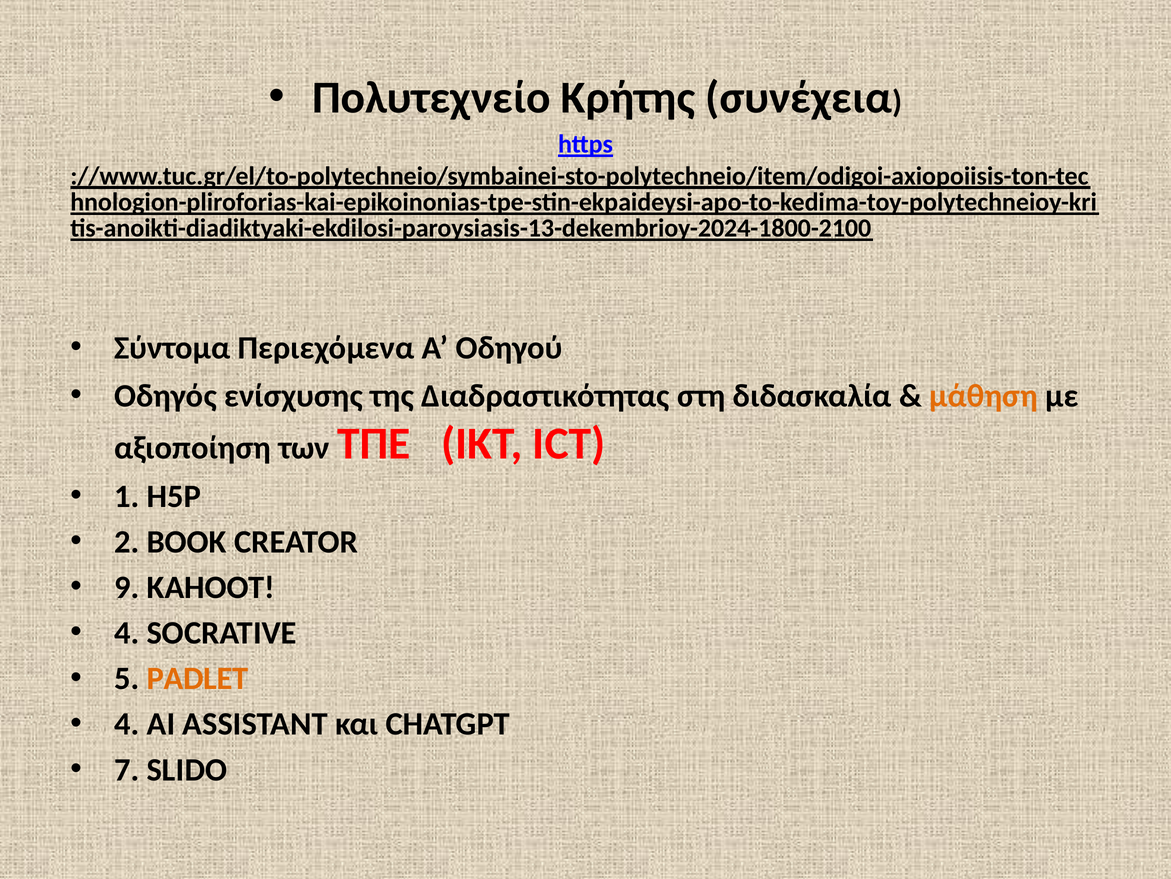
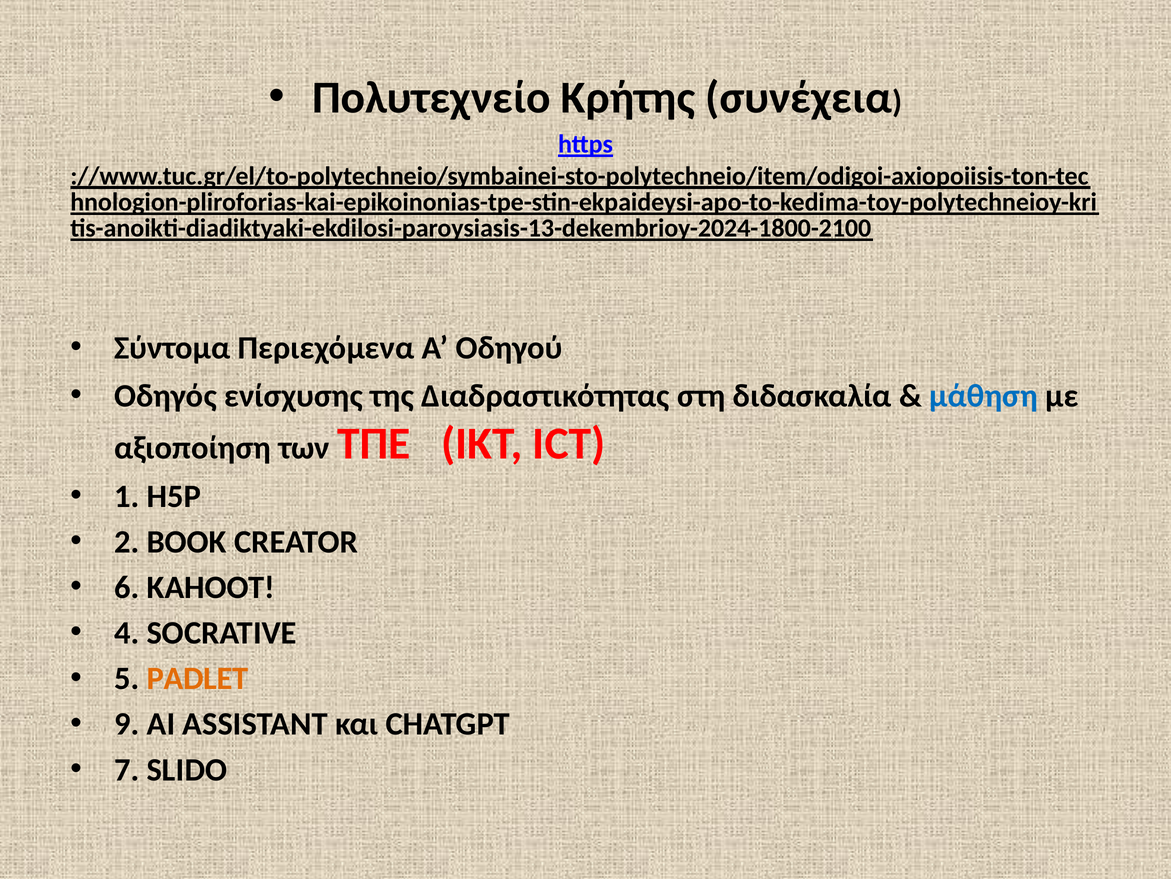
μάθηση colour: orange -> blue
9: 9 -> 6
4 at (127, 724): 4 -> 9
